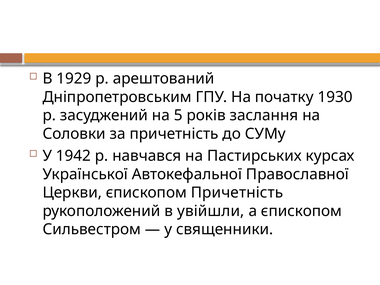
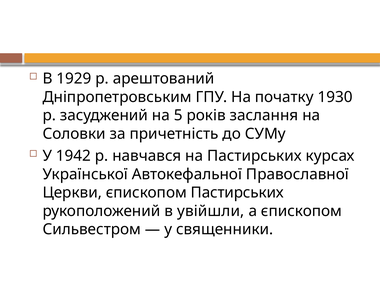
єпископом Причетність: Причетність -> Пастирських
